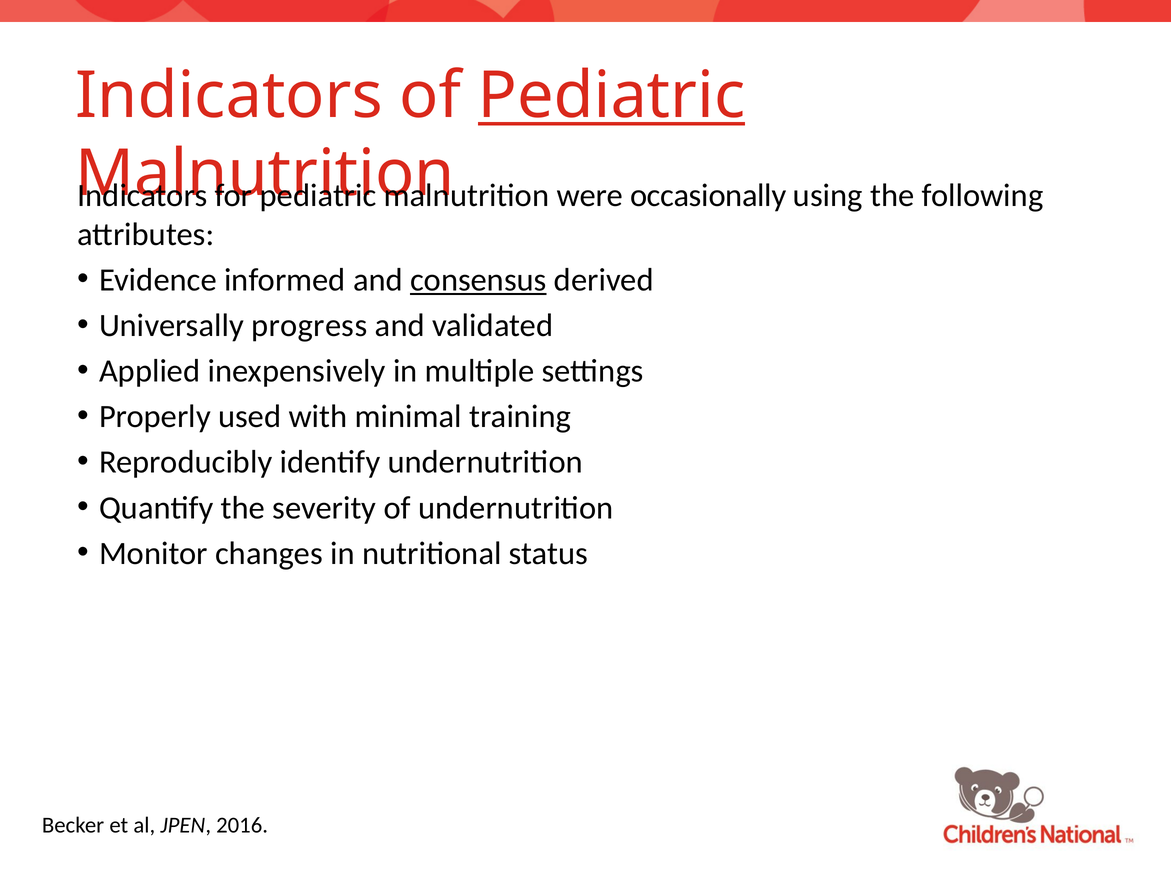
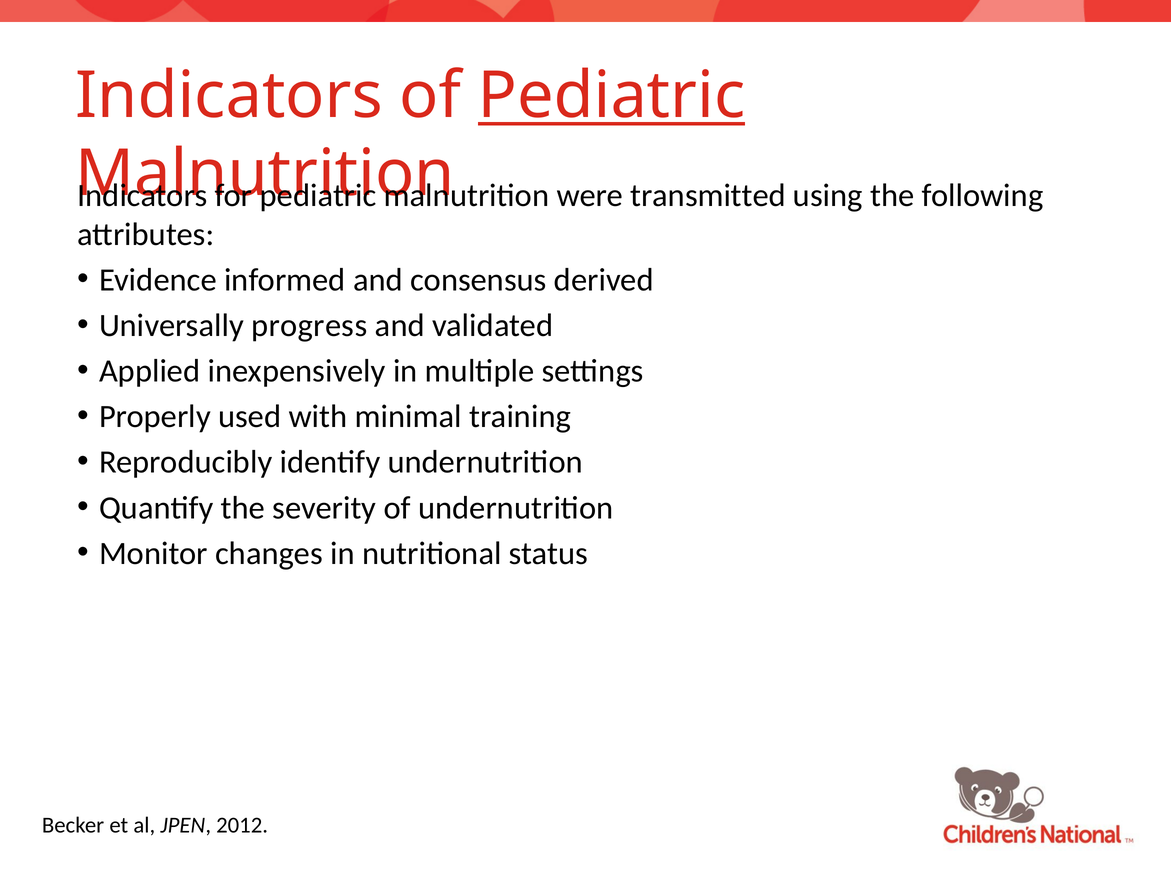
occasionally: occasionally -> transmitted
consensus underline: present -> none
2016: 2016 -> 2012
